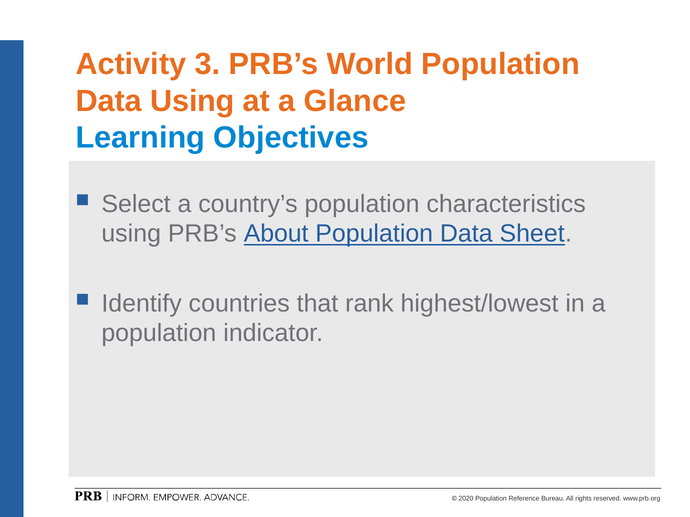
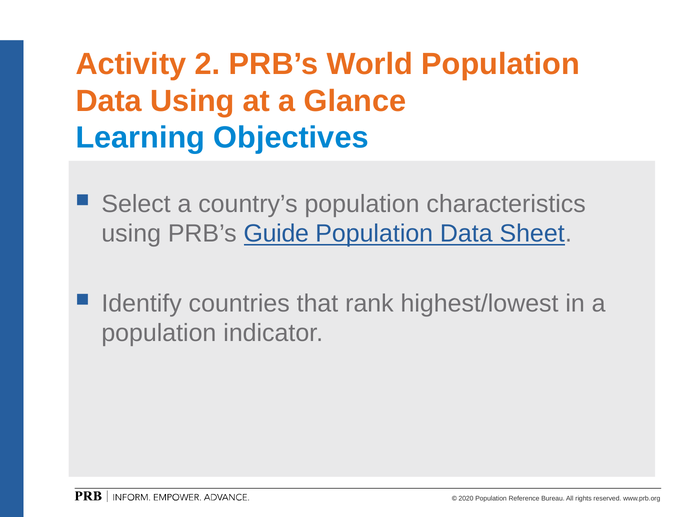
3: 3 -> 2
About: About -> Guide
